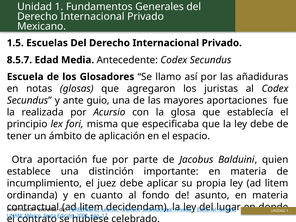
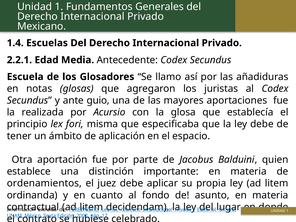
1.5: 1.5 -> 1.4
8.5.7: 8.5.7 -> 2.2.1
incumplimiento: incumplimiento -> ordenamientos
